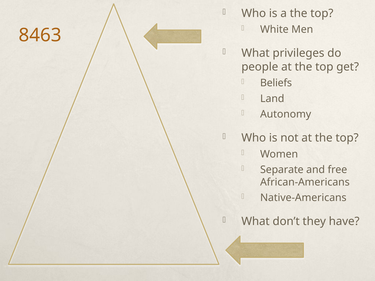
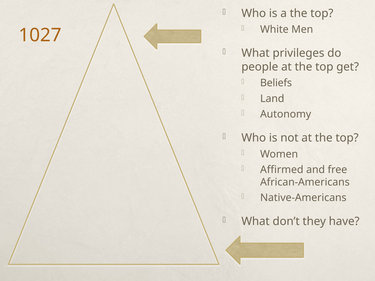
8463: 8463 -> 1027
Separate: Separate -> Affirmed
